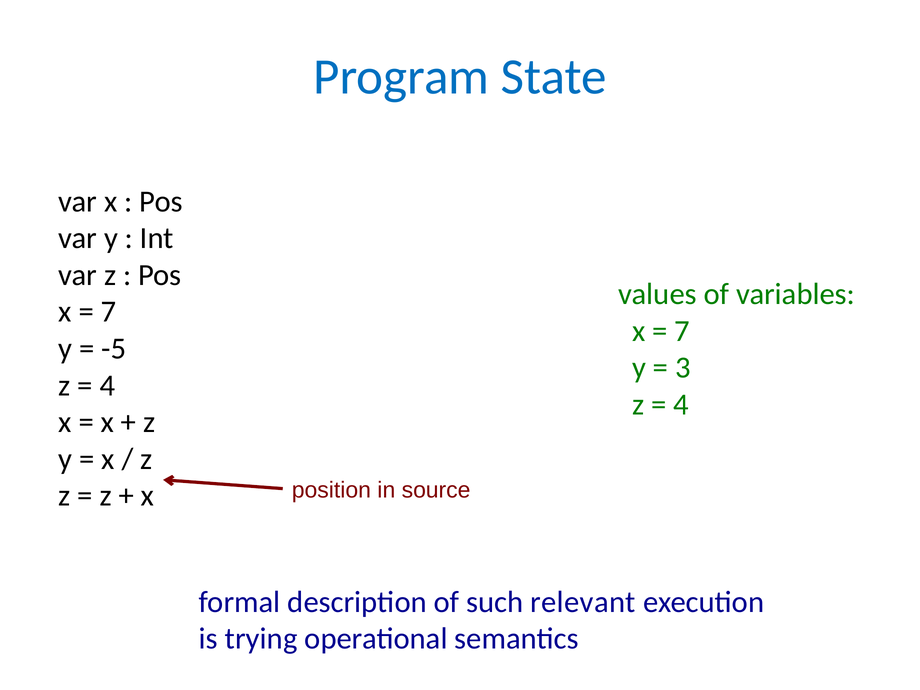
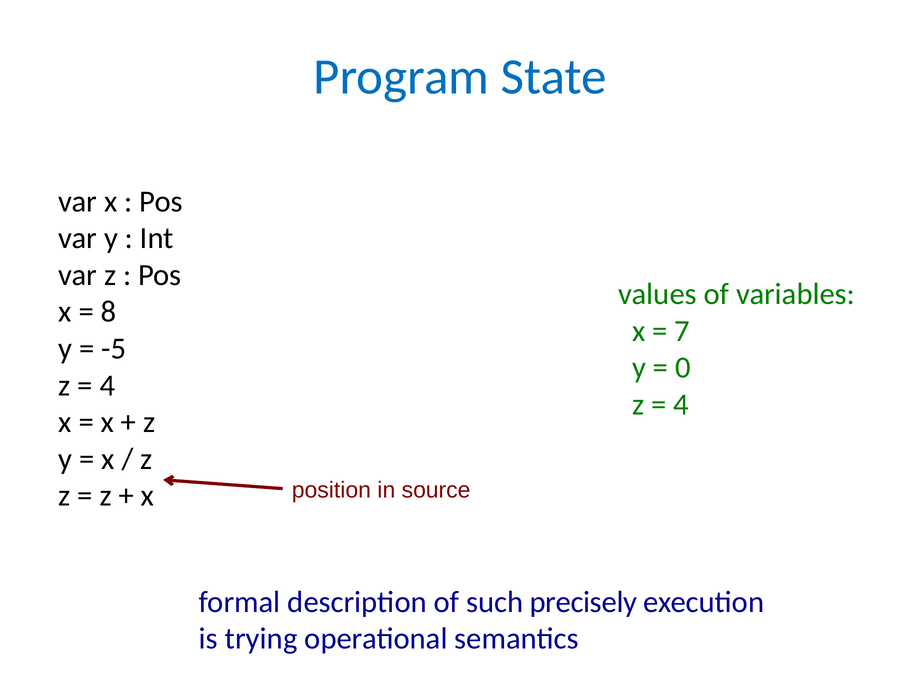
7 at (108, 312): 7 -> 8
3: 3 -> 0
relevant: relevant -> precisely
